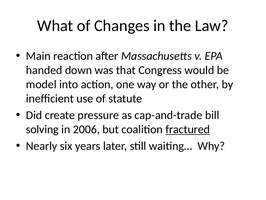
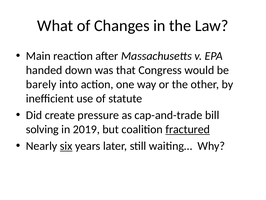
model: model -> barely
2006: 2006 -> 2019
six underline: none -> present
